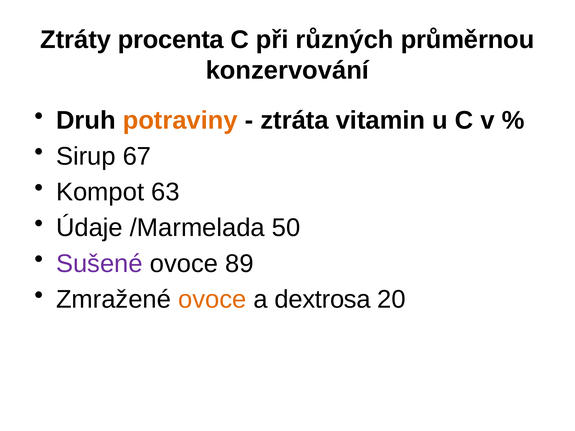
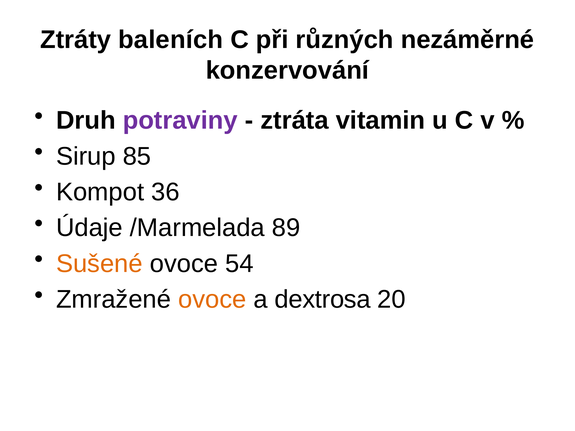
procenta: procenta -> baleních
průměrnou: průměrnou -> nezáměrné
potraviny colour: orange -> purple
67: 67 -> 85
63: 63 -> 36
50: 50 -> 89
Sušené colour: purple -> orange
89: 89 -> 54
